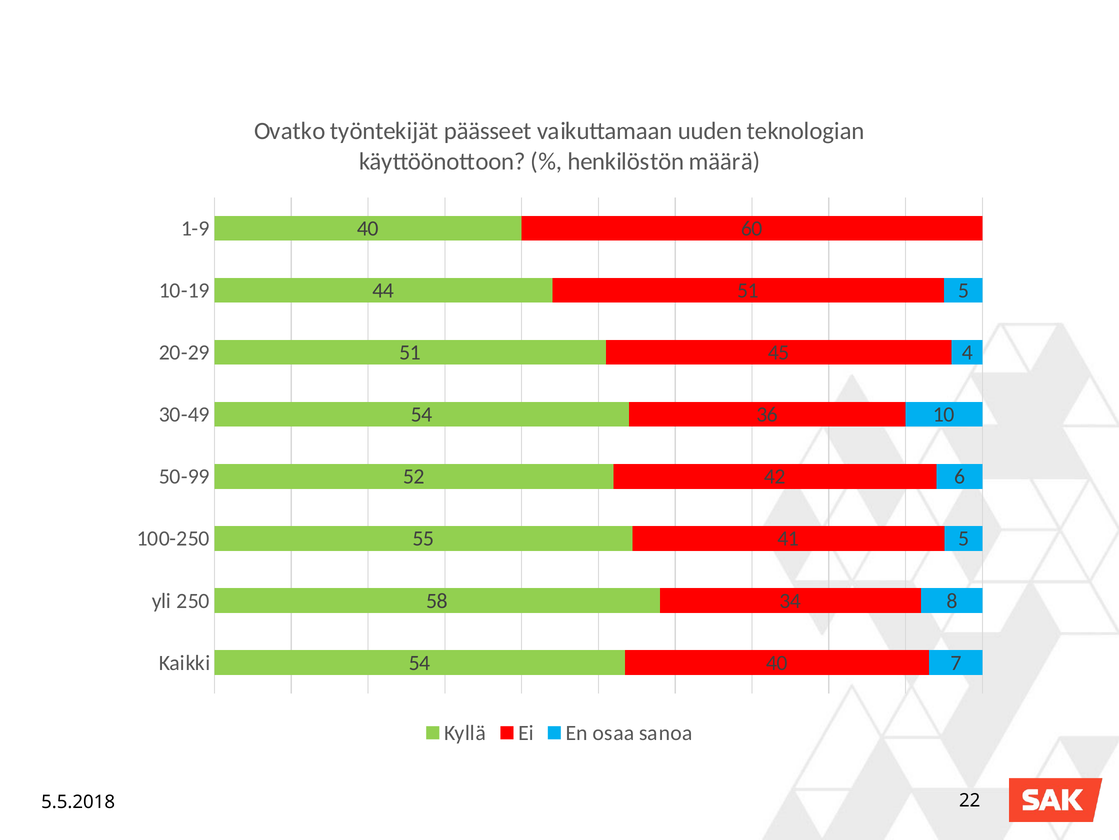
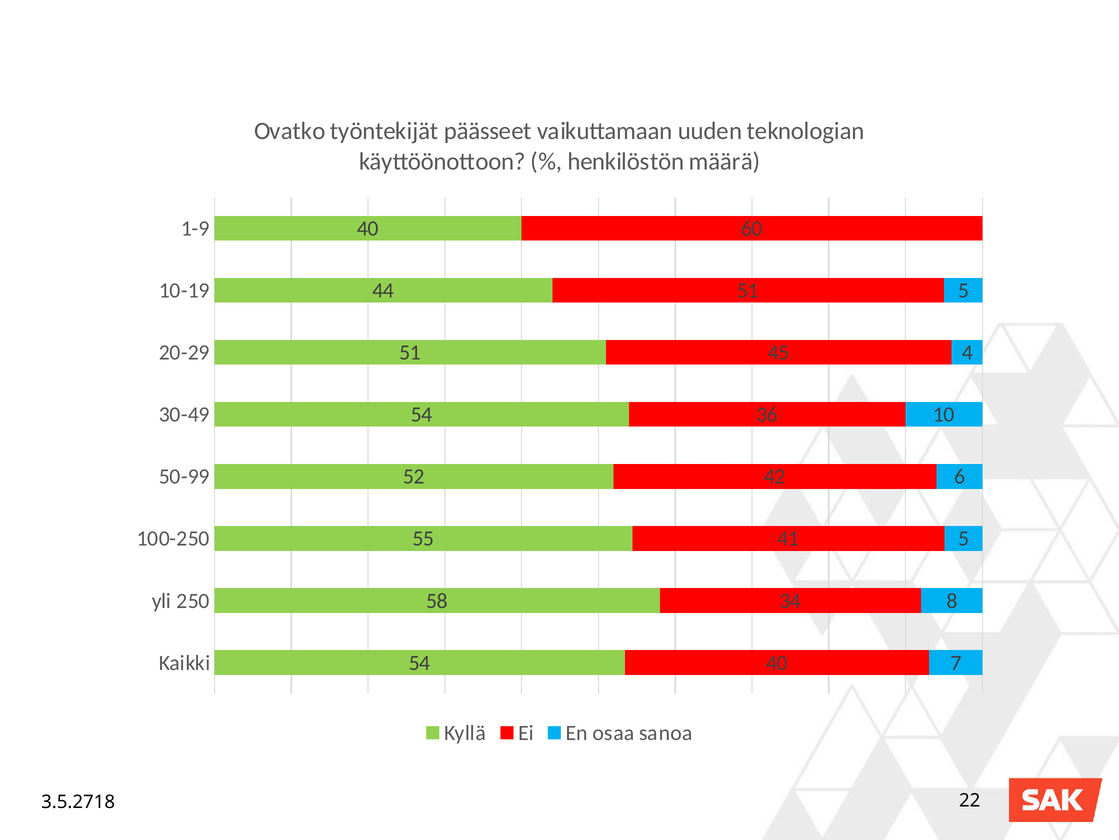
5.5.2018: 5.5.2018 -> 3.5.2718
